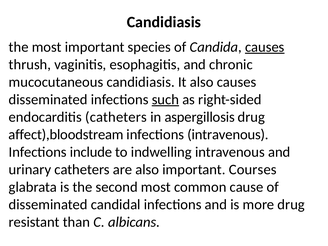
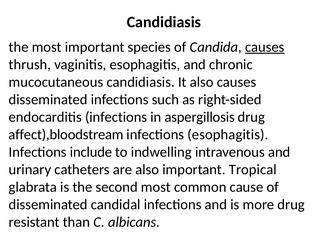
such underline: present -> none
endocarditis catheters: catheters -> infections
infections intravenous: intravenous -> esophagitis
Courses: Courses -> Tropical
